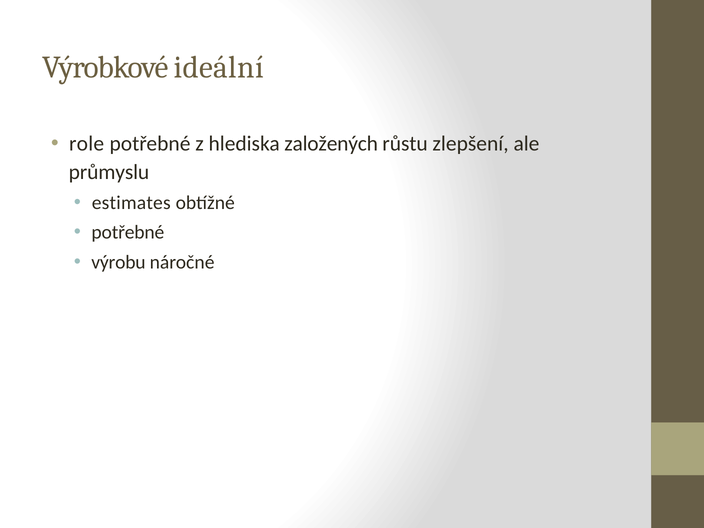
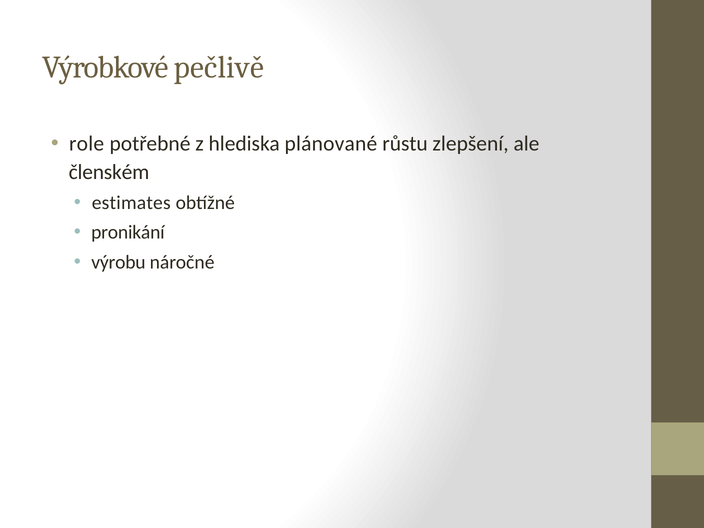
ideální: ideální -> pečlivě
založených: založených -> plánované
průmyslu: průmyslu -> členském
potřebné at (128, 233): potřebné -> pronikání
